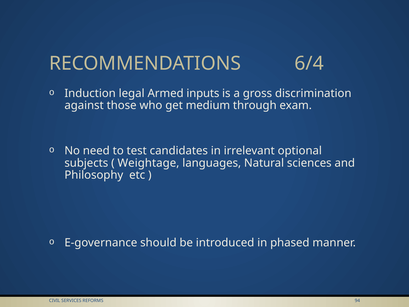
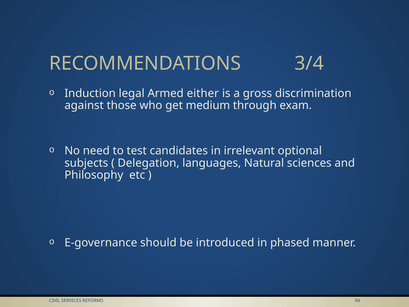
6/4: 6/4 -> 3/4
inputs: inputs -> either
Weightage: Weightage -> Delegation
